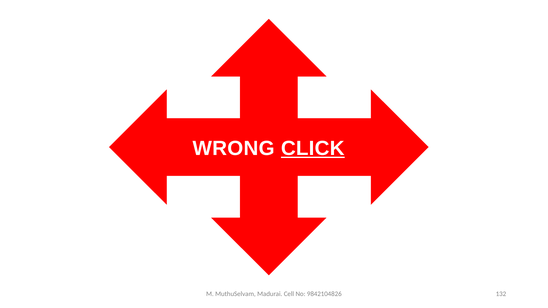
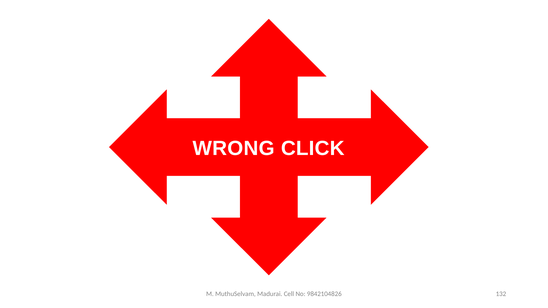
CLICK underline: present -> none
